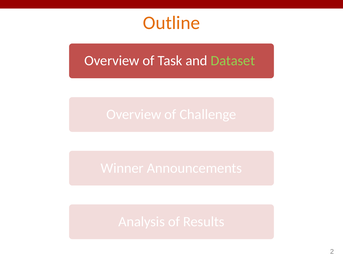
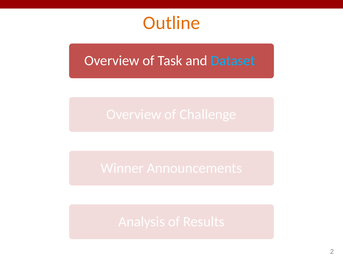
Dataset colour: light green -> light blue
